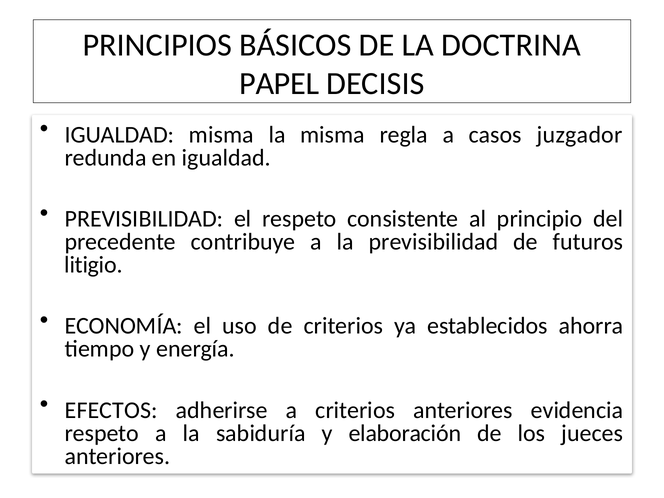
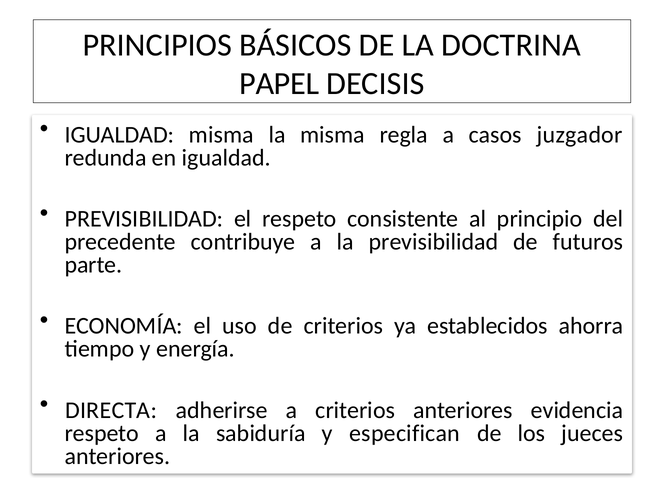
litigio: litigio -> parte
EFECTOS: EFECTOS -> DIRECTA
elaboración: elaboración -> especifican
